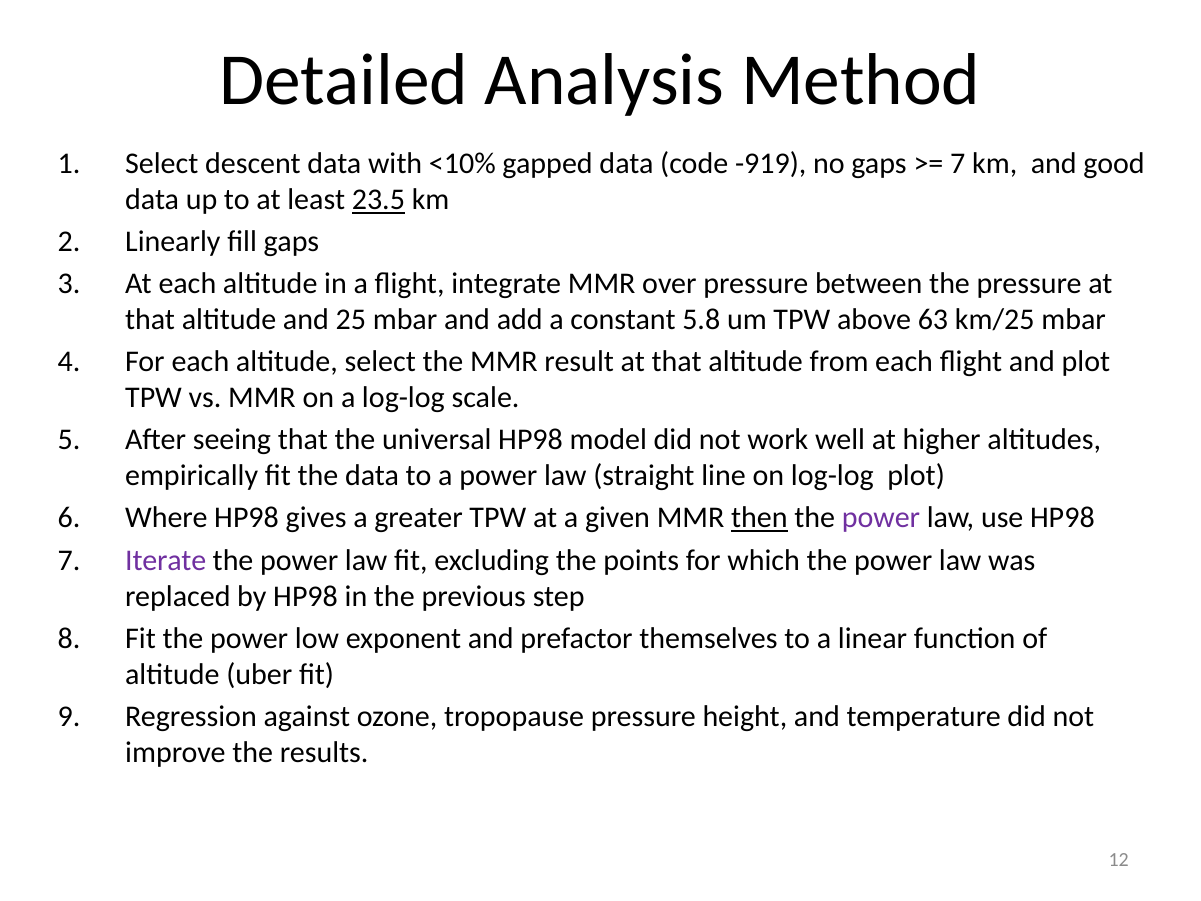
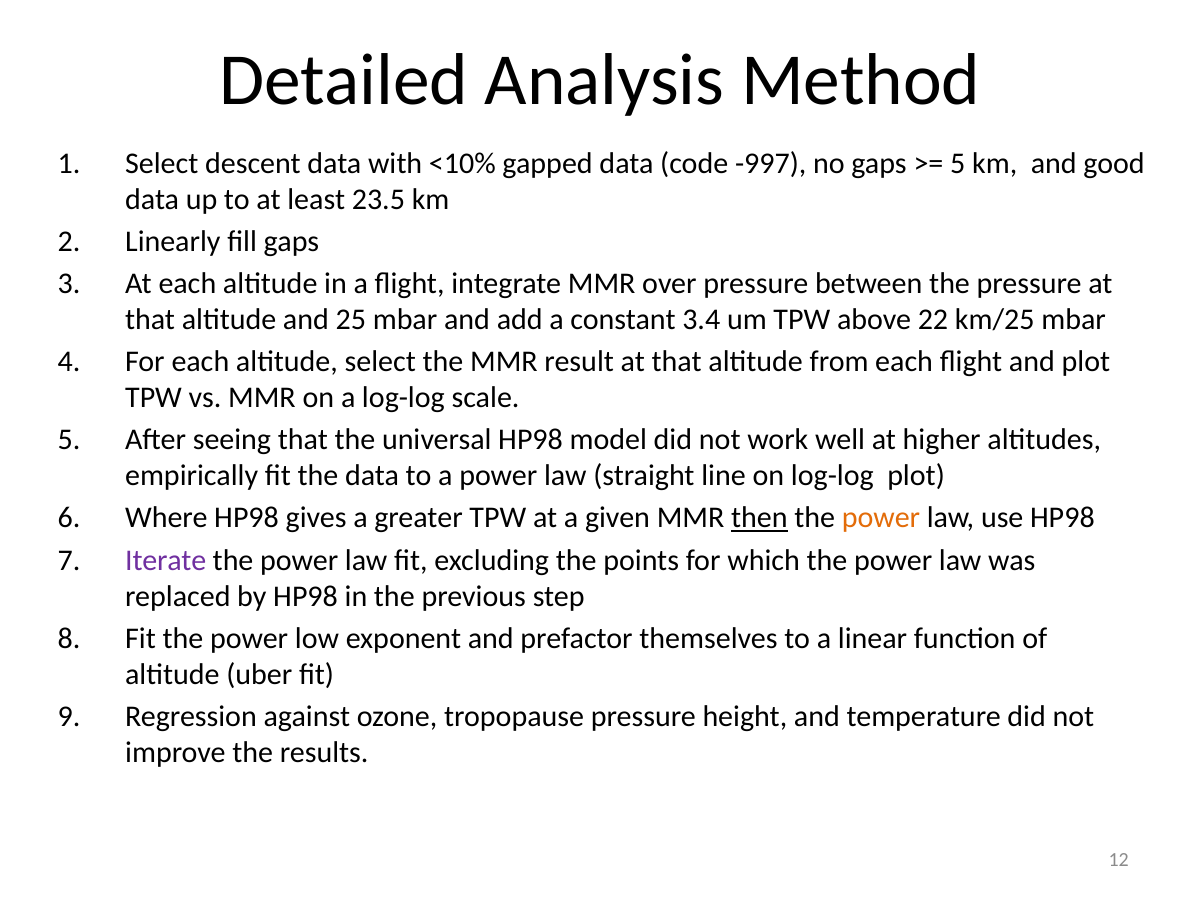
-919: -919 -> -997
7 at (958, 164): 7 -> 5
23.5 underline: present -> none
5.8: 5.8 -> 3.4
63: 63 -> 22
power at (881, 518) colour: purple -> orange
